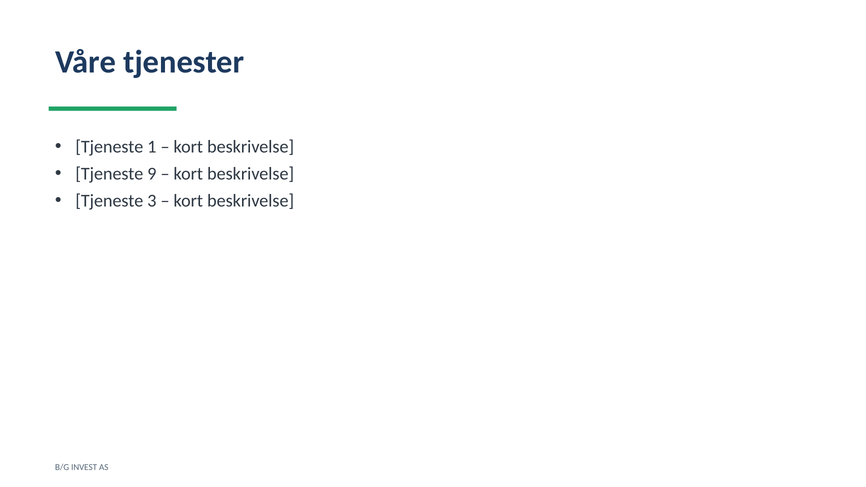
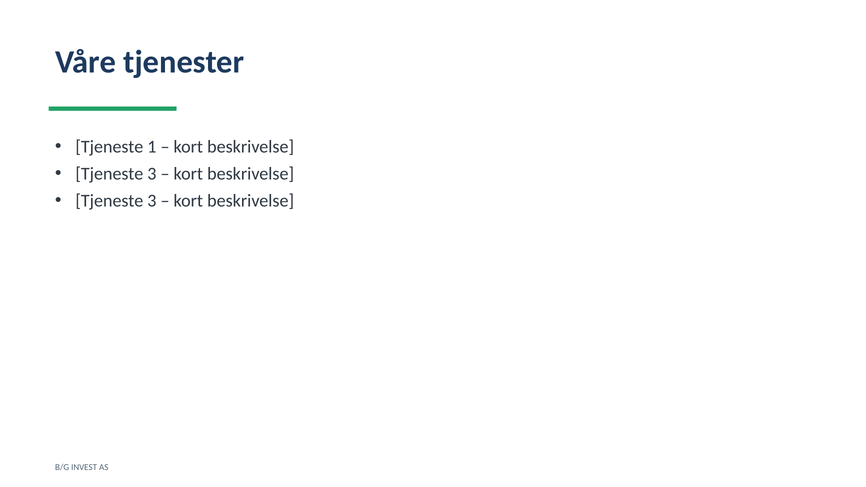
9 at (152, 174): 9 -> 3
